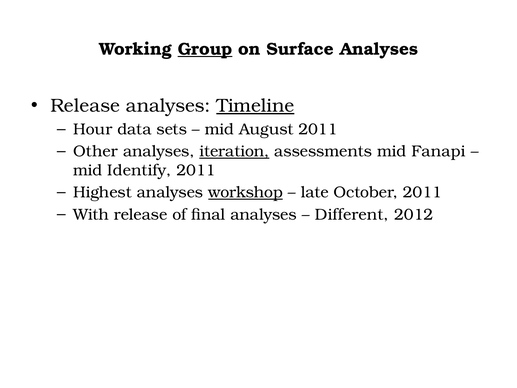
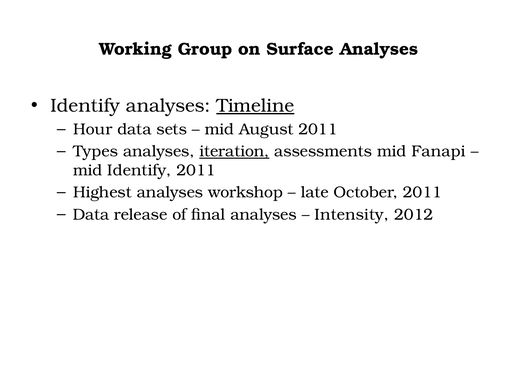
Group underline: present -> none
Release at (85, 106): Release -> Identify
Other: Other -> Types
workshop underline: present -> none
With at (91, 214): With -> Data
Different: Different -> Intensity
